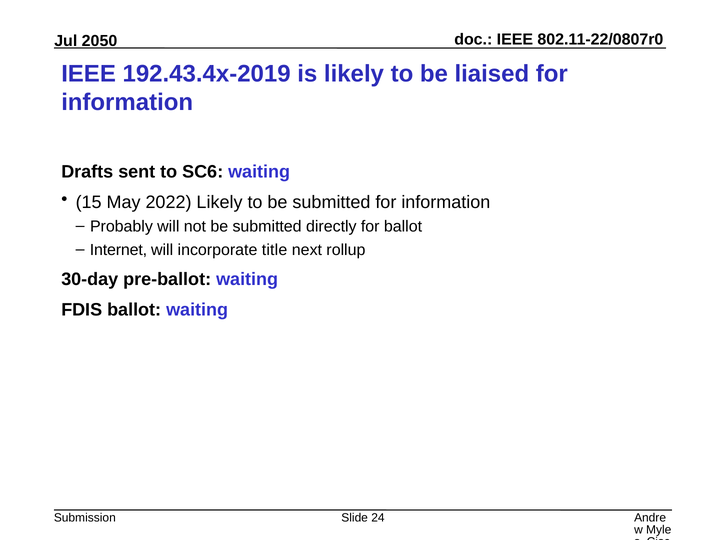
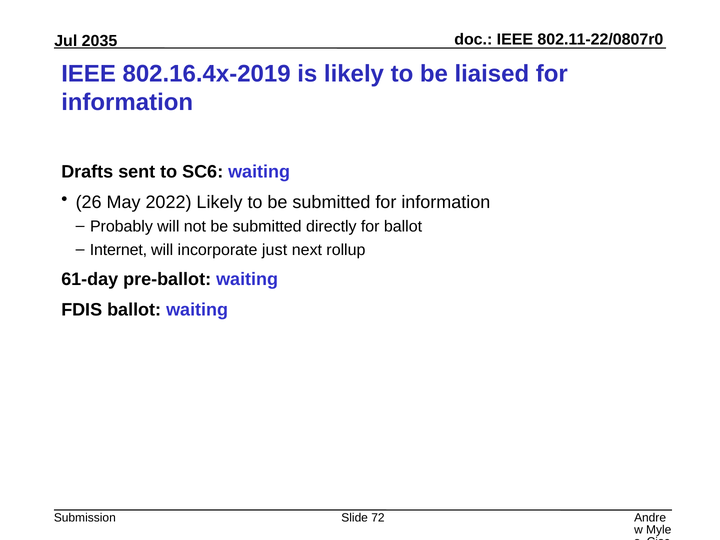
2050: 2050 -> 2035
192.43.4x-2019: 192.43.4x-2019 -> 802.16.4x-2019
15: 15 -> 26
title: title -> just
30-day: 30-day -> 61-day
24: 24 -> 72
